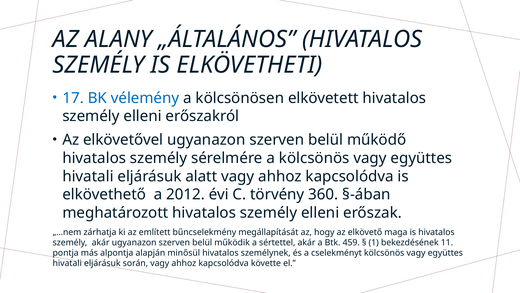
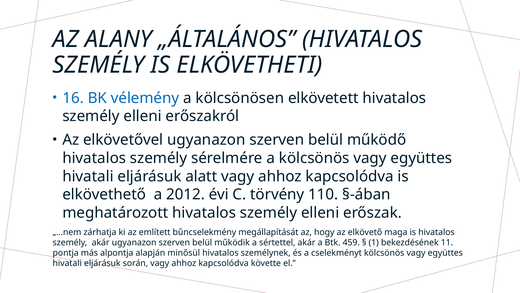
17: 17 -> 16
360: 360 -> 110
